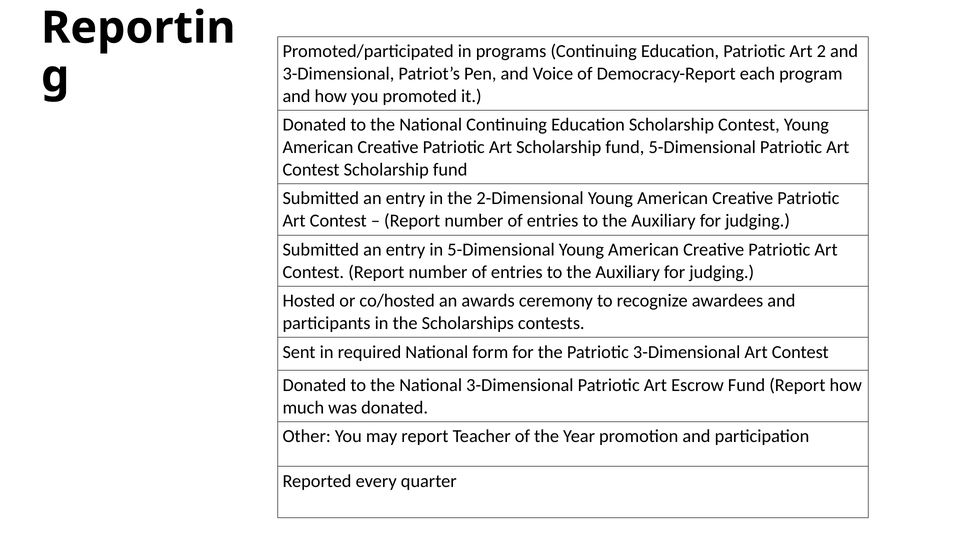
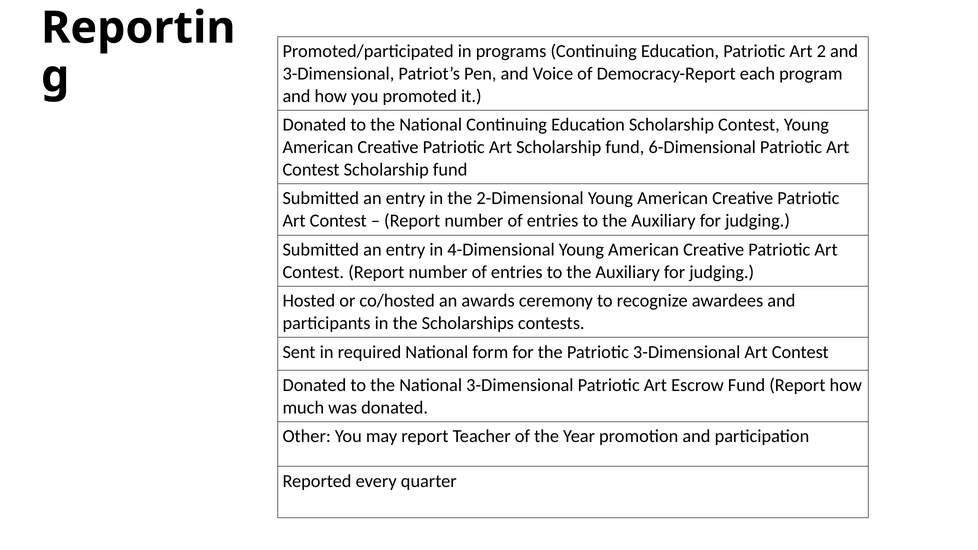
fund 5-Dimensional: 5-Dimensional -> 6-Dimensional
in 5-Dimensional: 5-Dimensional -> 4-Dimensional
